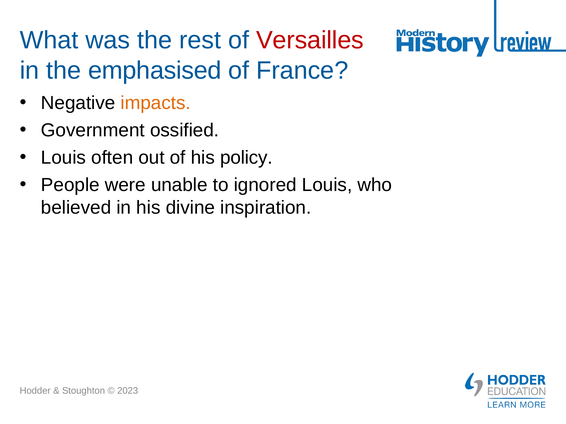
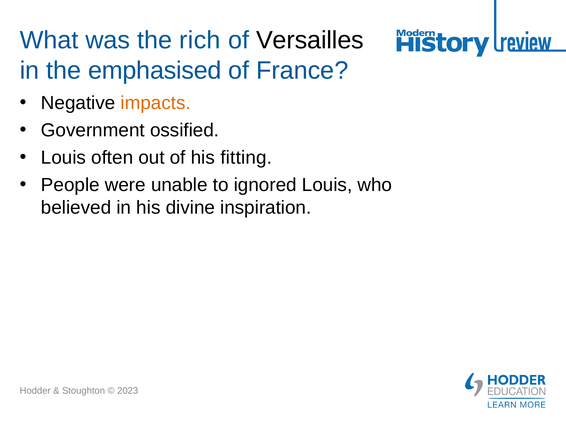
rest: rest -> rich
Versailles colour: red -> black
policy: policy -> fitting
